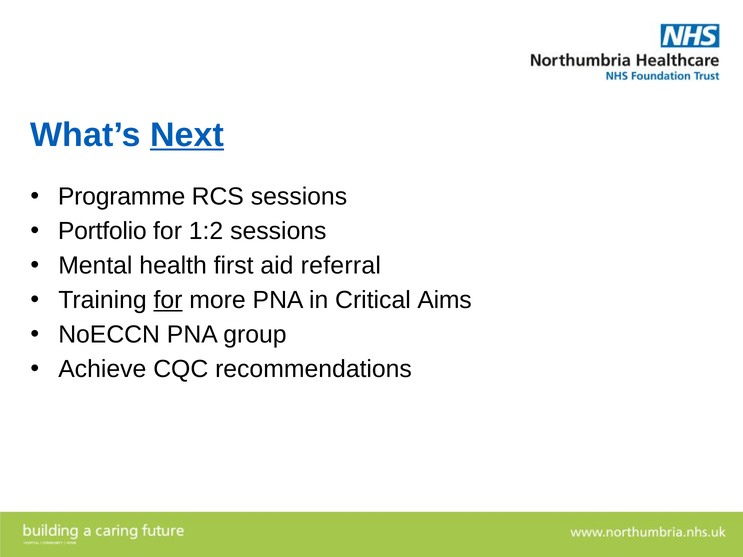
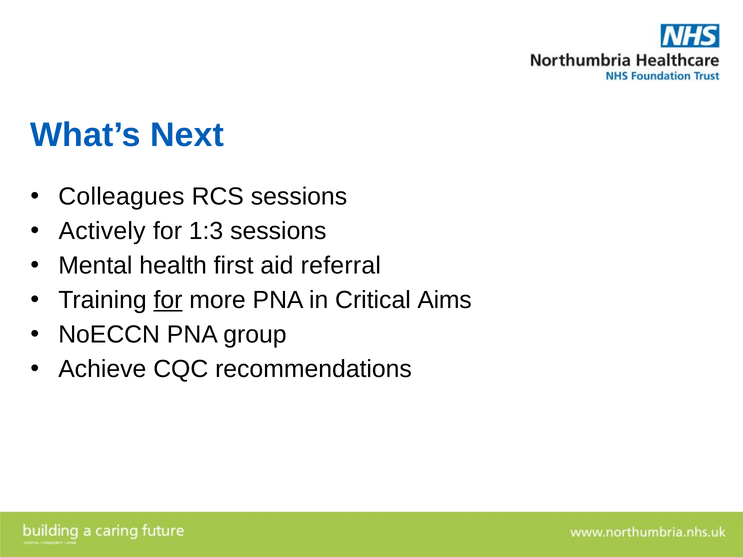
Next underline: present -> none
Programme: Programme -> Colleagues
Portfolio: Portfolio -> Actively
1:2: 1:2 -> 1:3
